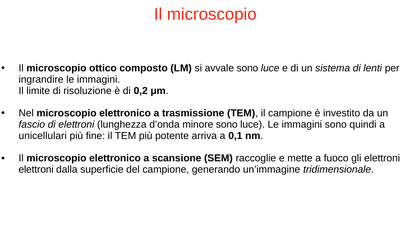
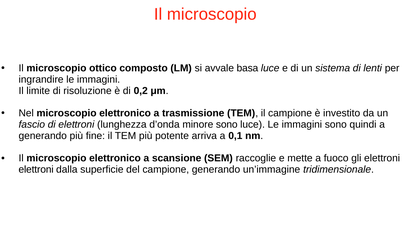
avvale sono: sono -> basa
unicellulari at (43, 136): unicellulari -> generando
